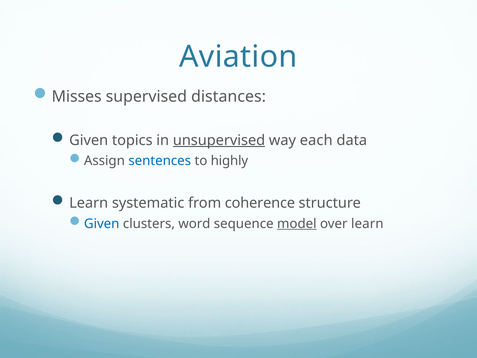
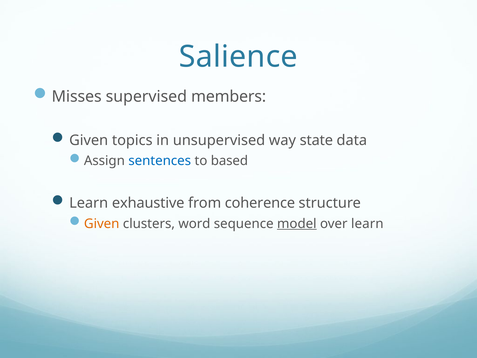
Aviation: Aviation -> Salience
distances: distances -> members
unsupervised underline: present -> none
each: each -> state
highly: highly -> based
systematic: systematic -> exhaustive
Given at (102, 224) colour: blue -> orange
